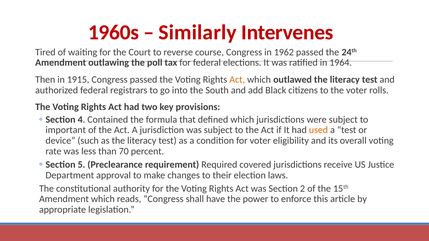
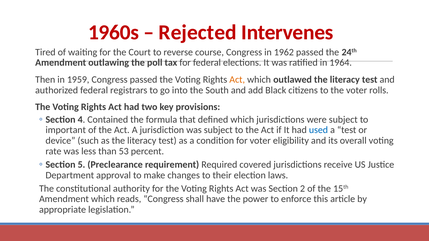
Similarly: Similarly -> Rejected
1915: 1915 -> 1959
used colour: orange -> blue
70: 70 -> 53
